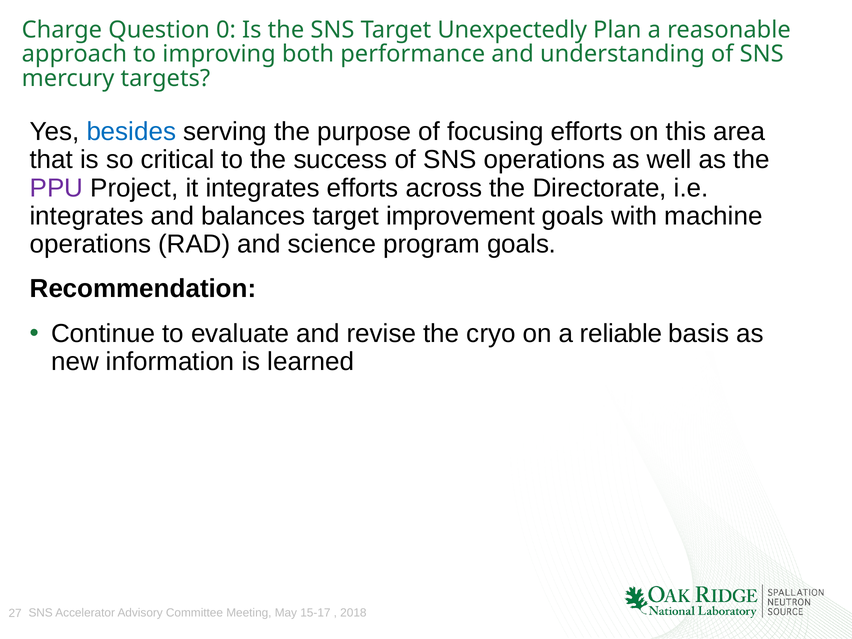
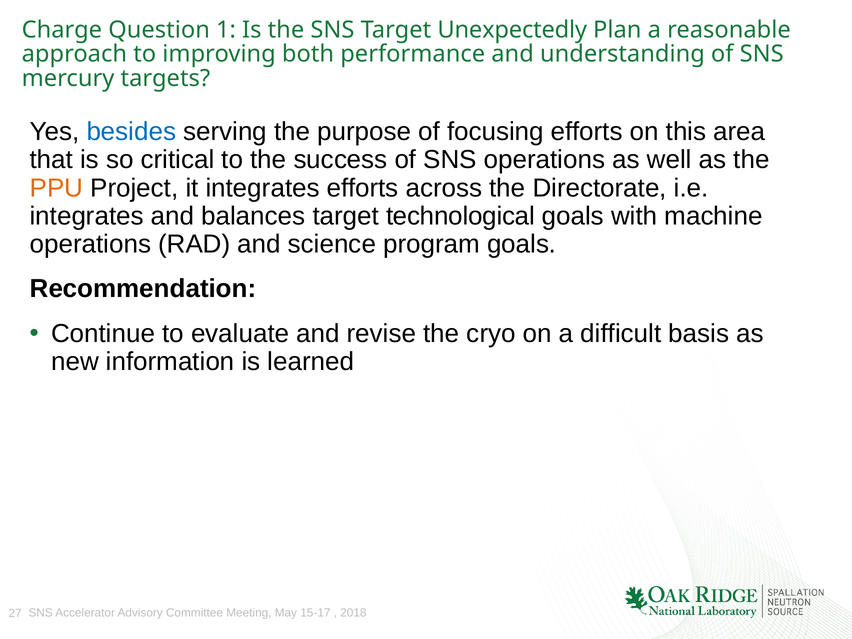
0: 0 -> 1
PPU colour: purple -> orange
improvement: improvement -> technological
reliable: reliable -> difficult
